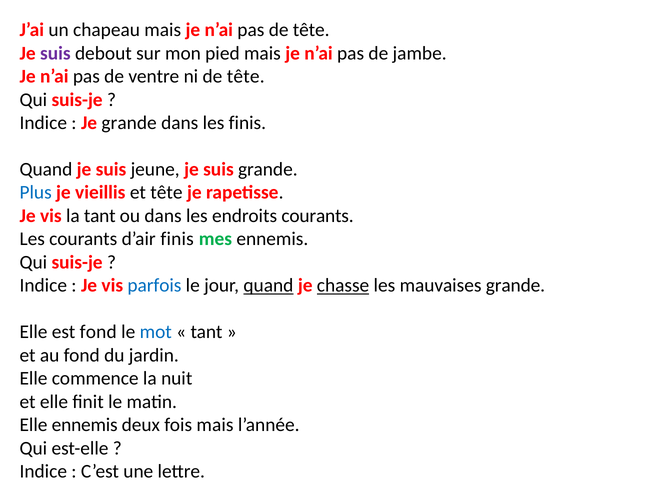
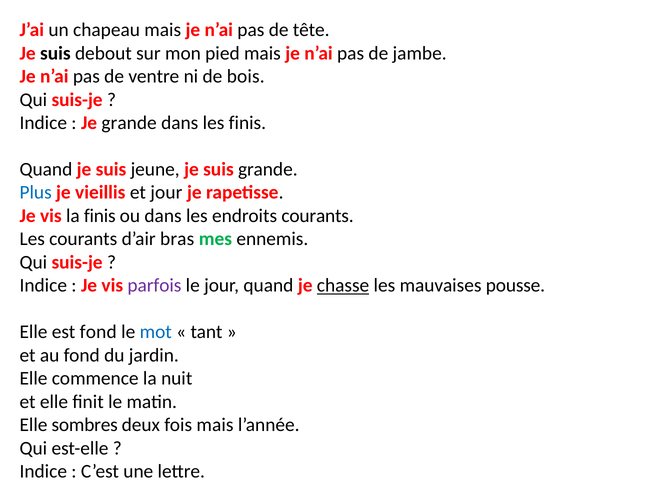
suis at (55, 53) colour: purple -> black
ni de tête: tête -> bois
et tête: tête -> jour
la tant: tant -> finis
d’air finis: finis -> bras
parfois colour: blue -> purple
quand at (268, 286) underline: present -> none
mauvaises grande: grande -> pousse
Elle ennemis: ennemis -> sombres
